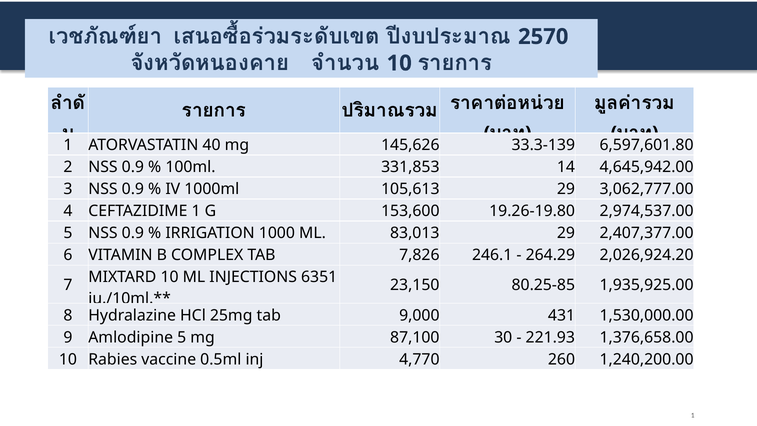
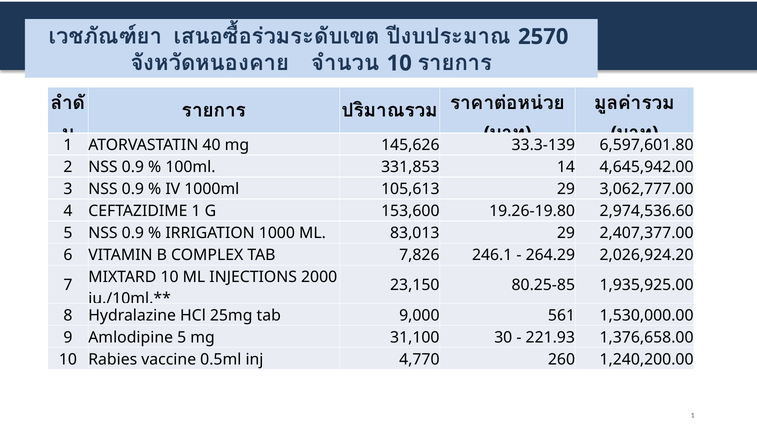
2,974,537.00: 2,974,537.00 -> 2,974,536.60
6351: 6351 -> 2000
431: 431 -> 561
87,100: 87,100 -> 31,100
